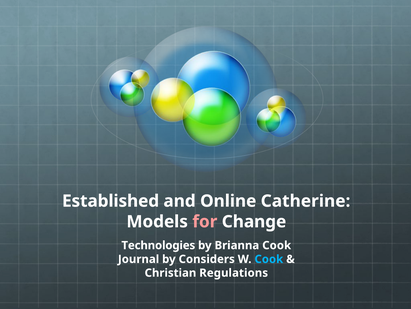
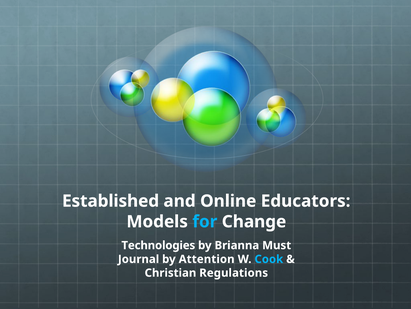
Catherine: Catherine -> Educators
for colour: pink -> light blue
Brianna Cook: Cook -> Must
Considers: Considers -> Attention
